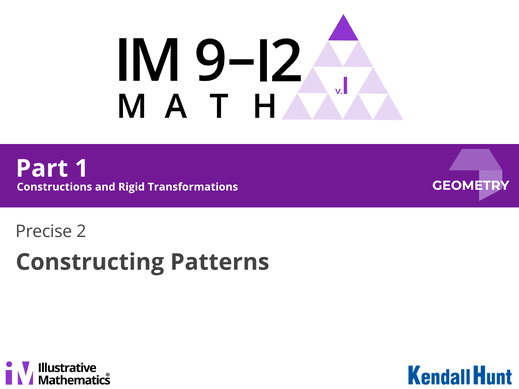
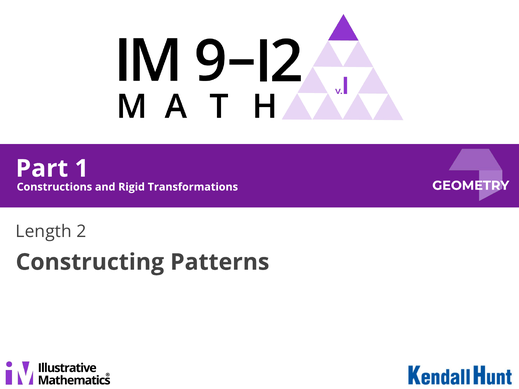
Precise: Precise -> Length
